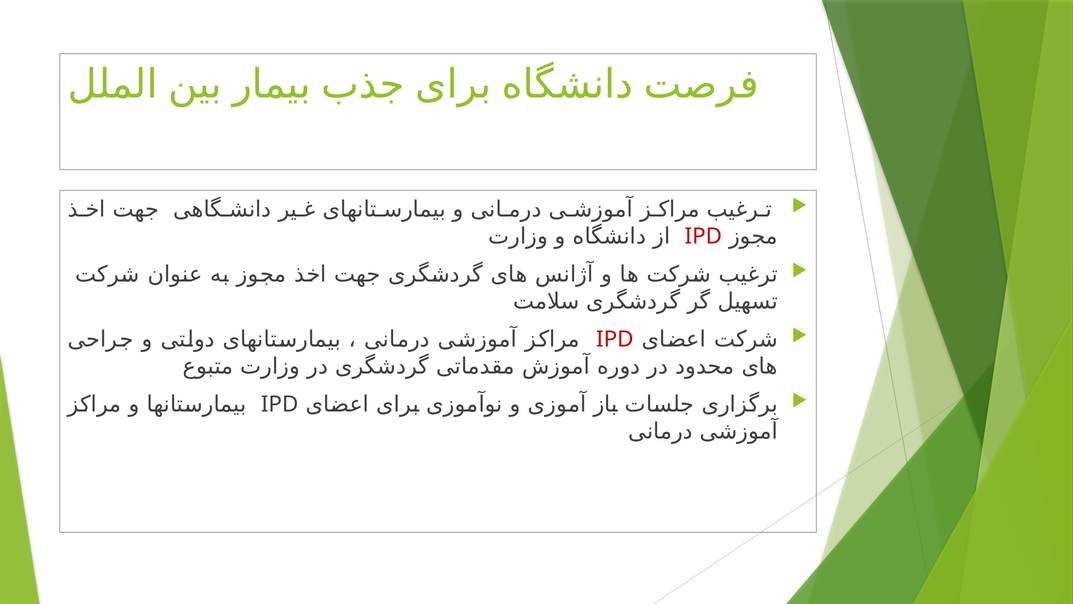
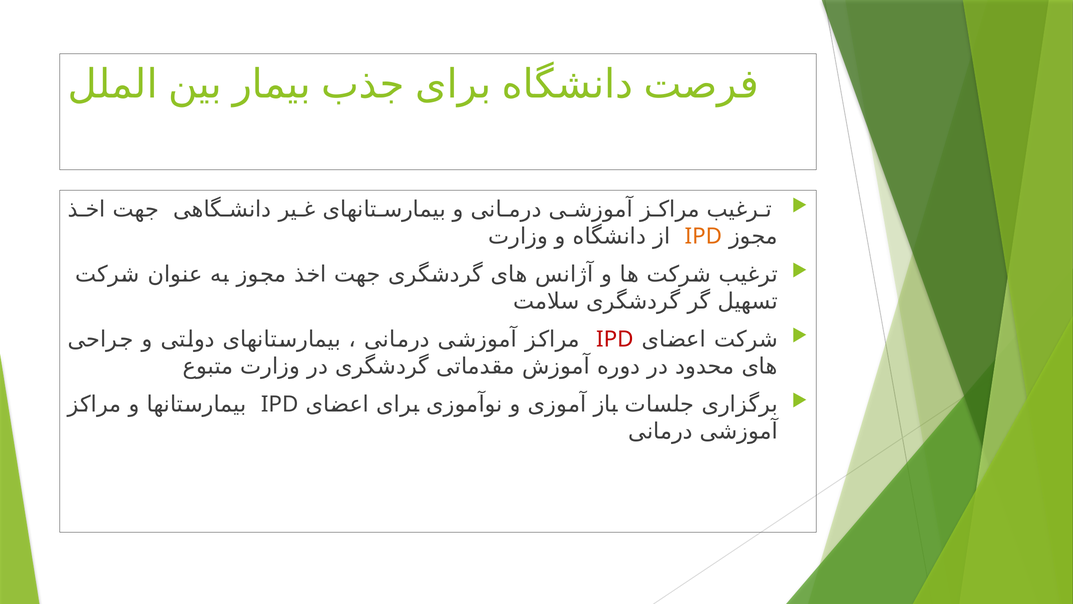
IPD at (703, 236) colour: red -> orange
